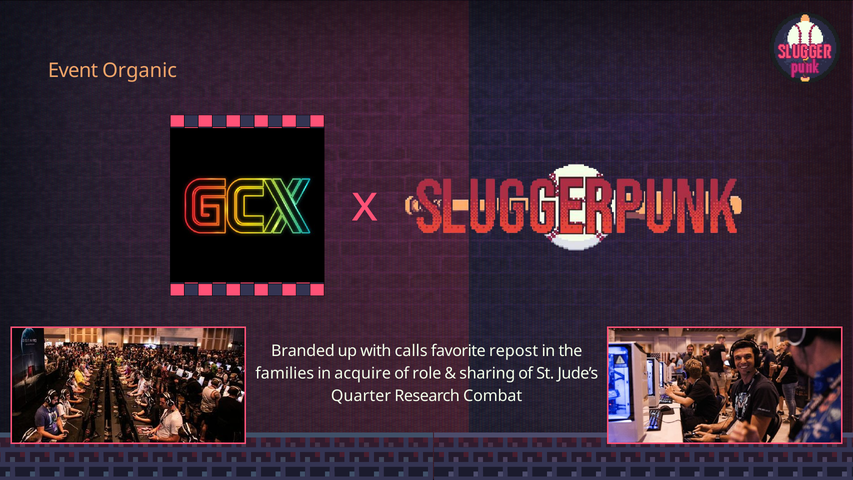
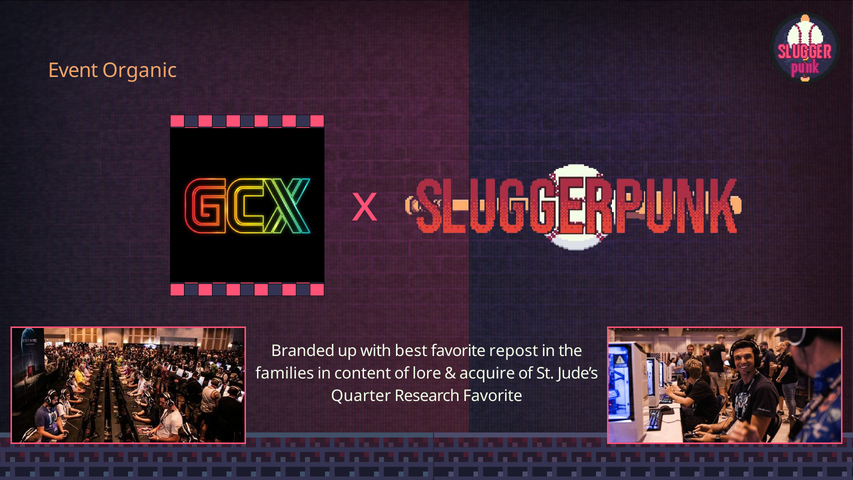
calls: calls -> best
acquire: acquire -> content
role: role -> lore
sharing: sharing -> acquire
Research Combat: Combat -> Favorite
